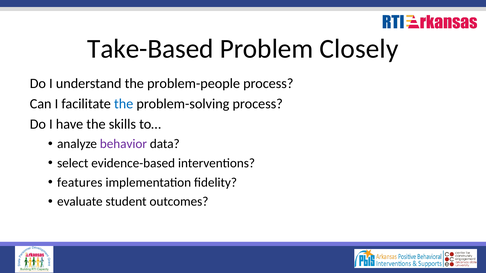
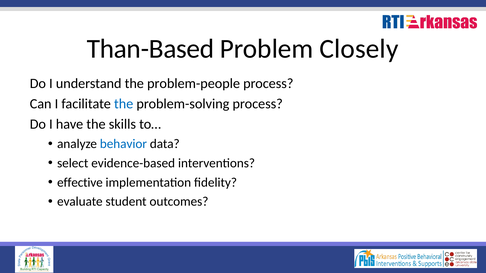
Take-Based: Take-Based -> Than-Based
behavior colour: purple -> blue
features: features -> effective
